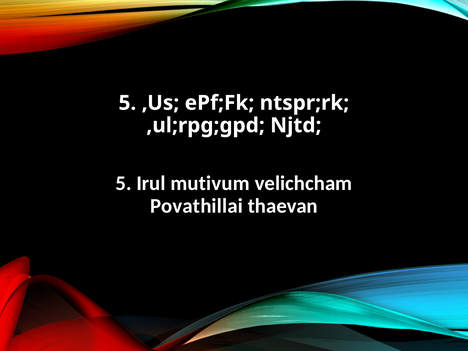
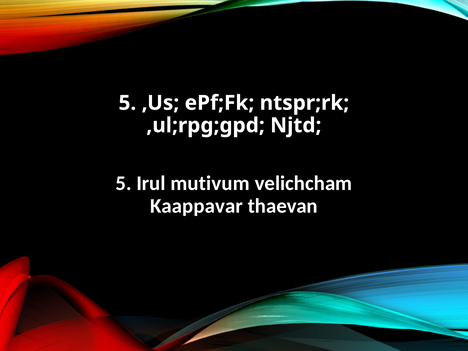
Povathillai: Povathillai -> Kaappavar
